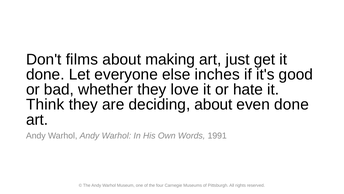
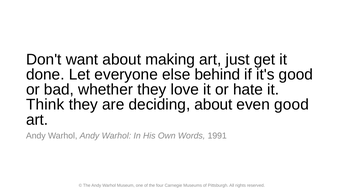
films: films -> want
inches: inches -> behind
even done: done -> good
